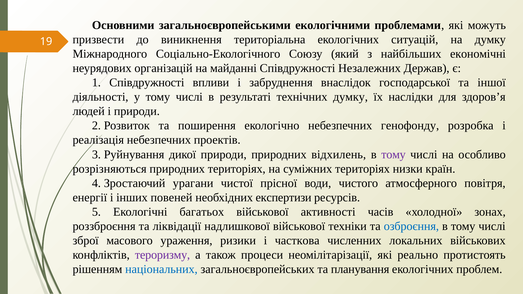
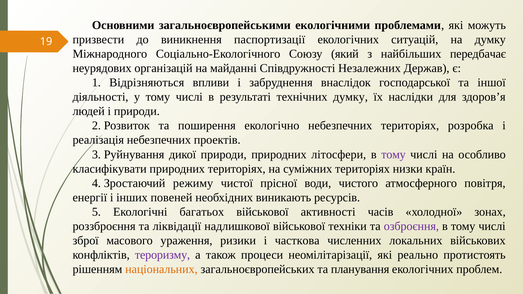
територіальна: територіальна -> паспортизації
економічні: економічні -> передбачає
1 Співдружності: Співдружності -> Відрізняються
небезпечних генофонду: генофонду -> територіях
відхилень: відхилень -> літосфери
розрізняються: розрізняються -> класифікувати
урагани: урагани -> режиму
експертизи: експертизи -> виникають
озброєння colour: blue -> purple
національних colour: blue -> orange
